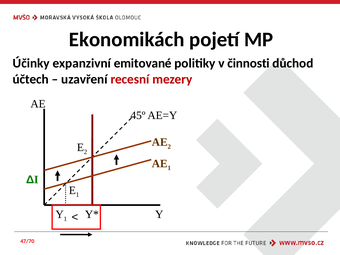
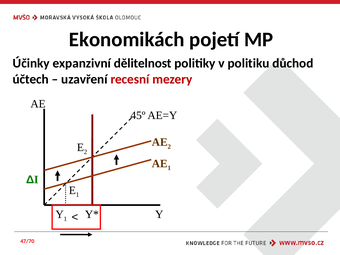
emitované: emitované -> dělitelnost
činnosti: činnosti -> politiku
